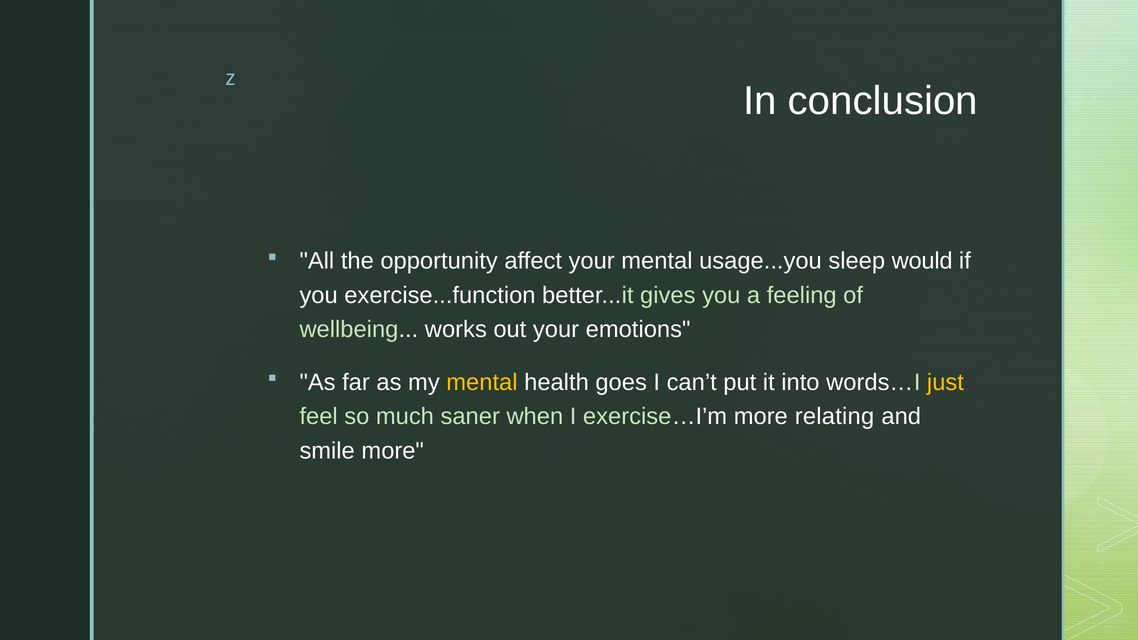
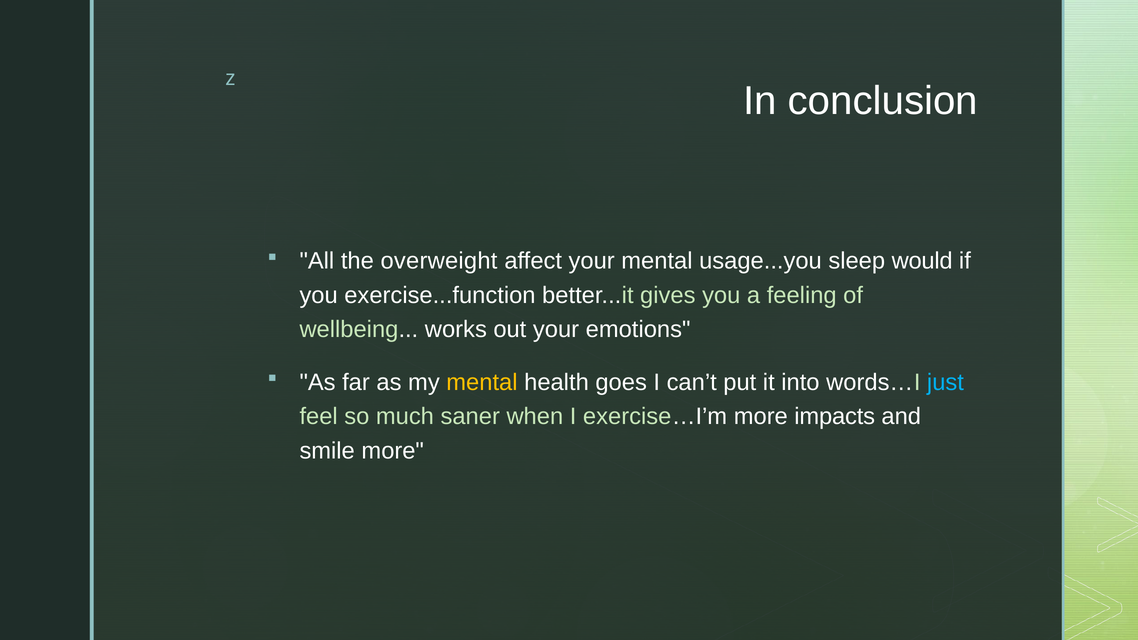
opportunity: opportunity -> overweight
just colour: yellow -> light blue
relating: relating -> impacts
